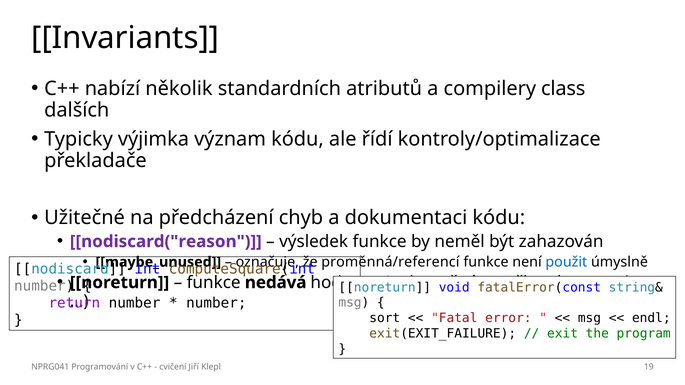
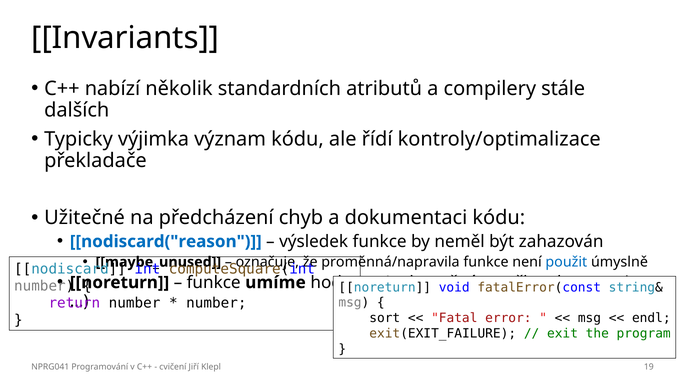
class: class -> stále
nodiscard("reason colour: purple -> blue
proměnná/referencí: proměnná/referencí -> proměnná/napravila
nedává: nedává -> umíme
